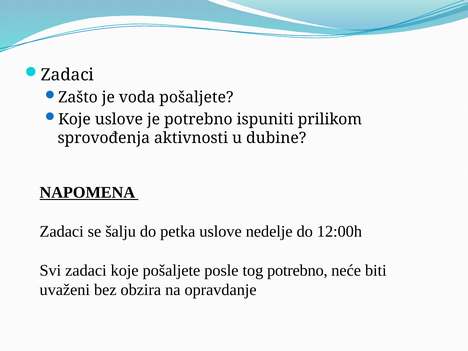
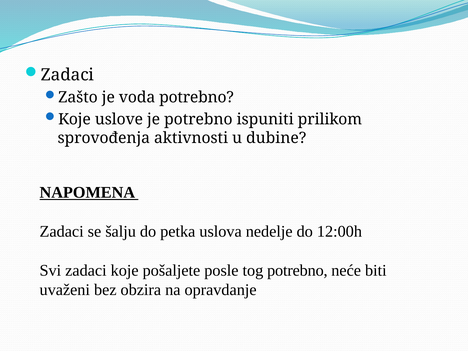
voda pošaljete: pošaljete -> potrebno
petka uslove: uslove -> uslova
